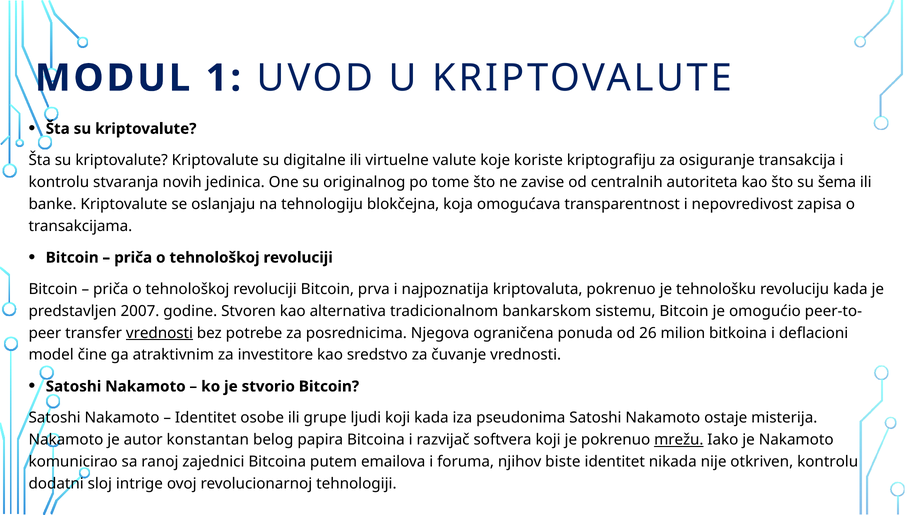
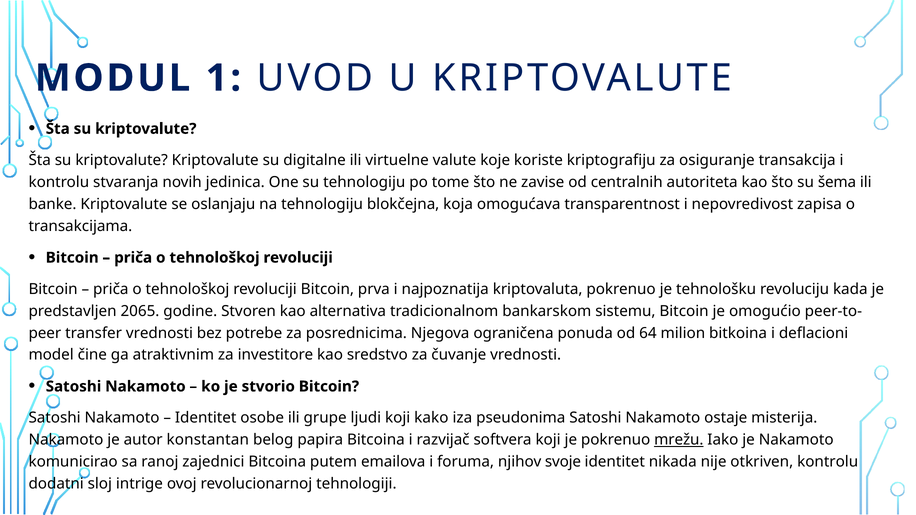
su originalnog: originalnog -> tehnologiju
2007: 2007 -> 2065
vrednosti at (159, 333) underline: present -> none
26: 26 -> 64
koji kada: kada -> kako
biste: biste -> svoje
